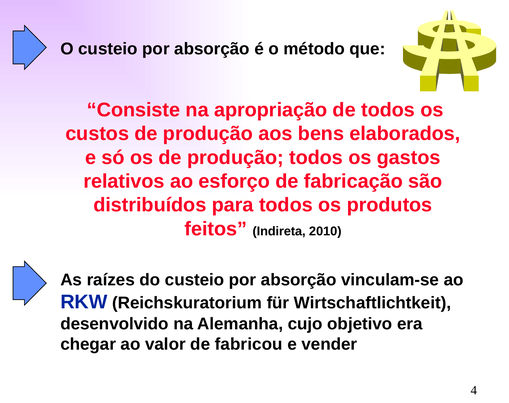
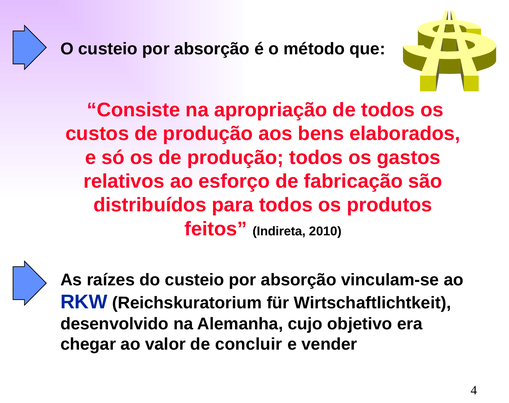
fabricou: fabricou -> concluir
